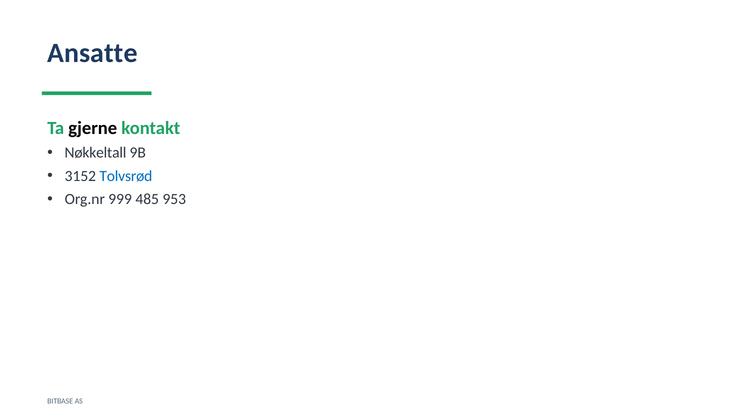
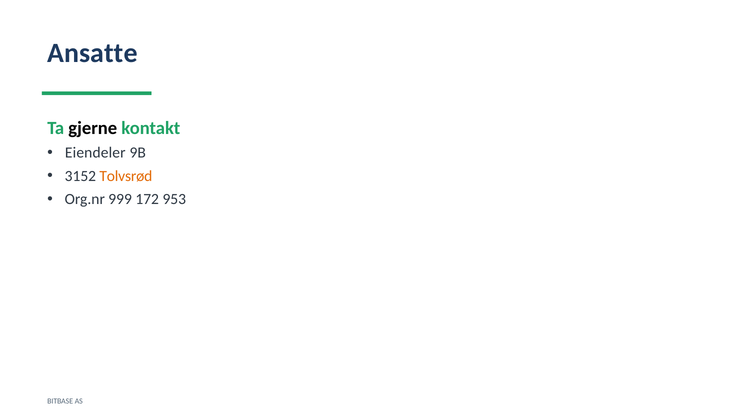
Nøkkeltall: Nøkkeltall -> Eiendeler
Tolvsrød colour: blue -> orange
485: 485 -> 172
